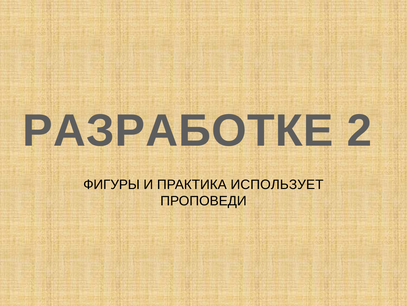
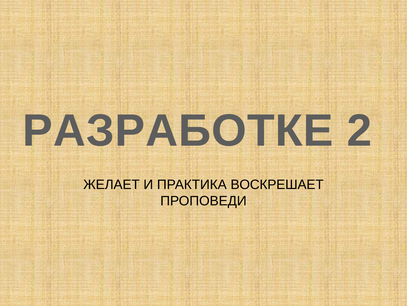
ФИГУРЫ: ФИГУРЫ -> ЖЕЛАЕТ
ИСПОЛЬЗУЕТ: ИСПОЛЬЗУЕТ -> ВОСКРЕШАЕТ
